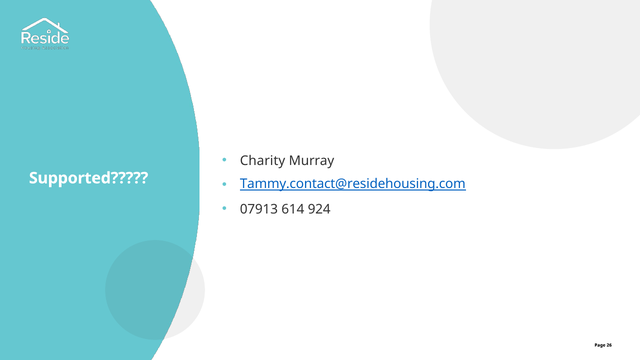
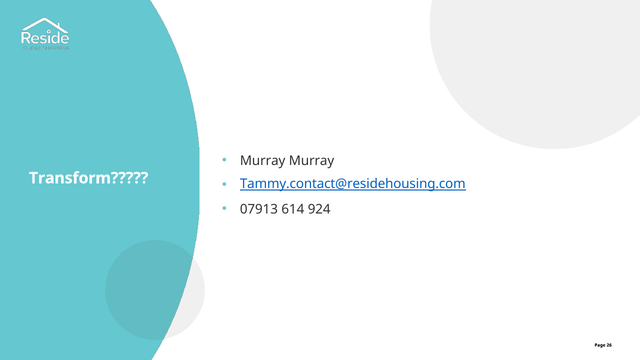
Charity at (263, 161): Charity -> Murray
Supported: Supported -> Transform
